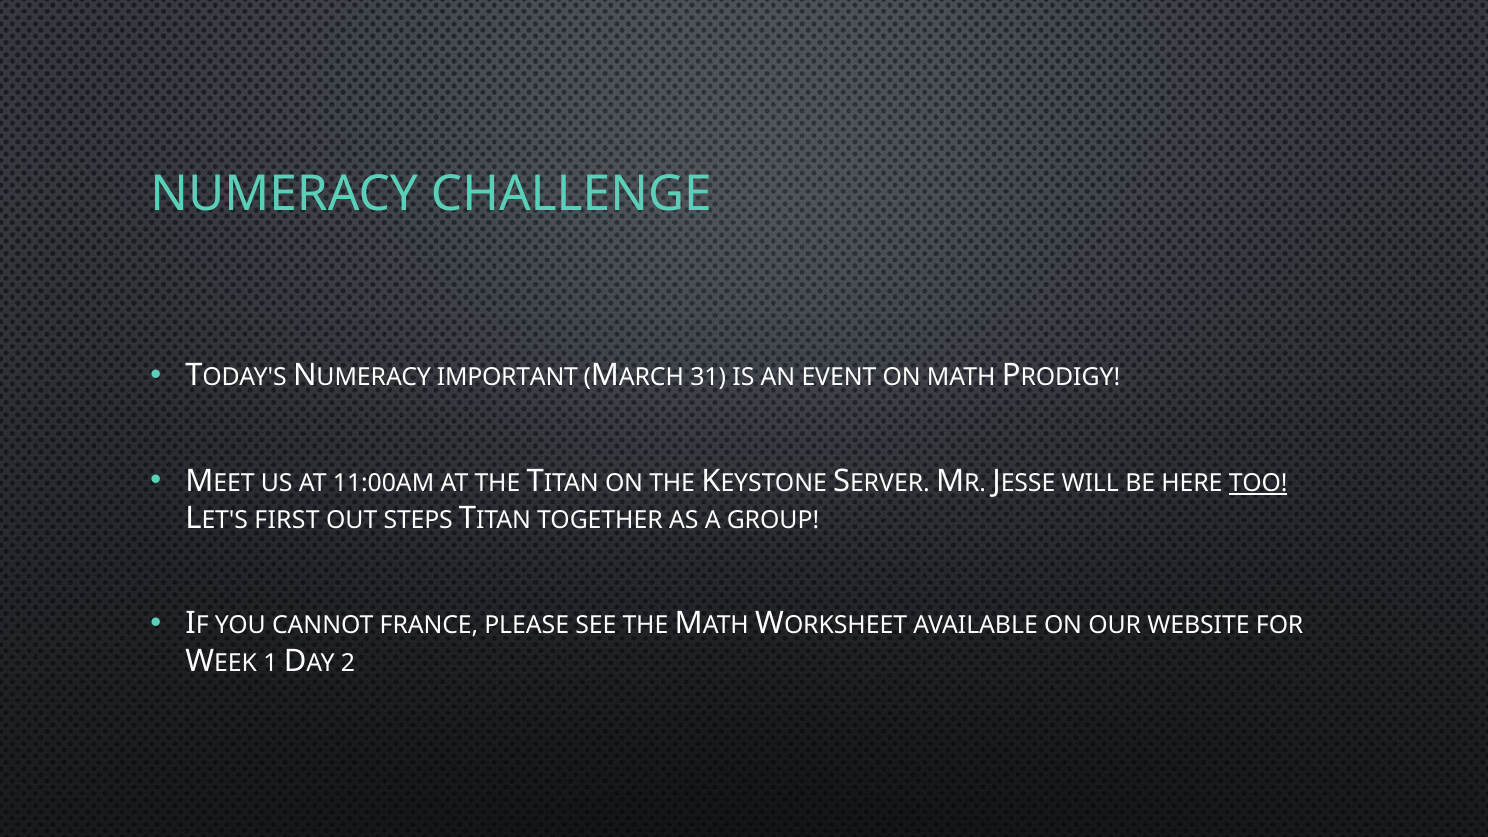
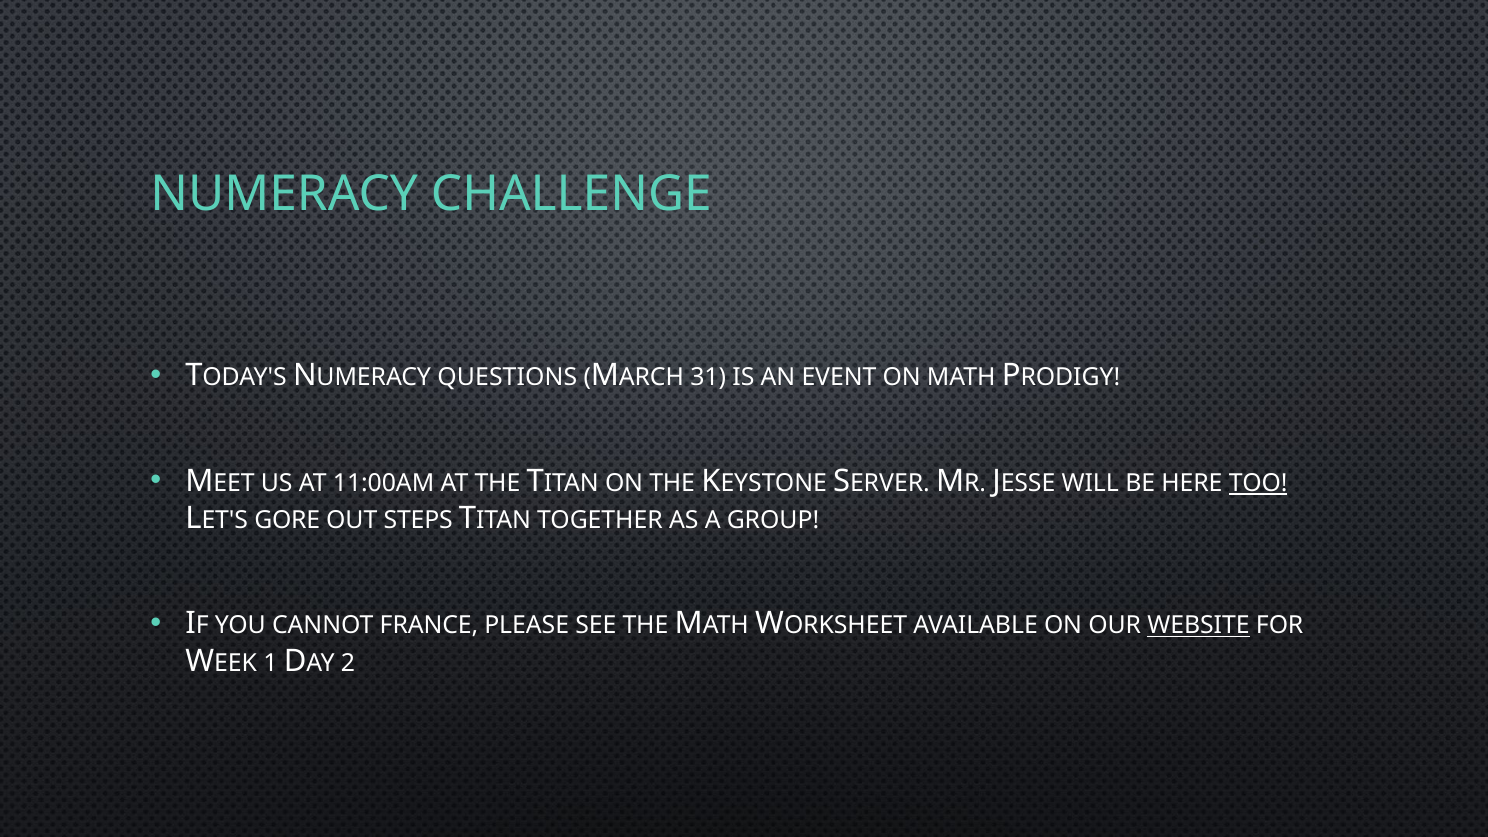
IMPORTANT: IMPORTANT -> QUESTIONS
FIRST: FIRST -> GORE
WEBSITE underline: none -> present
